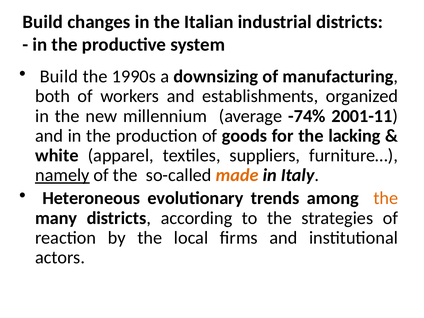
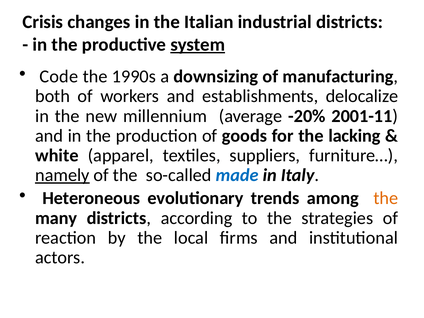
Build at (43, 22): Build -> Crisis
system underline: none -> present
Build at (59, 77): Build -> Code
organized: organized -> delocalize
-74%: -74% -> -20%
made colour: orange -> blue
